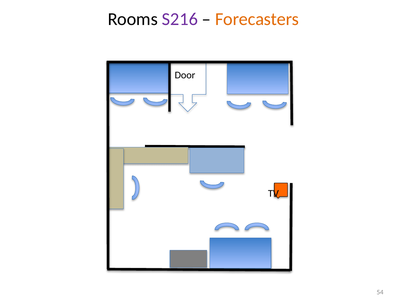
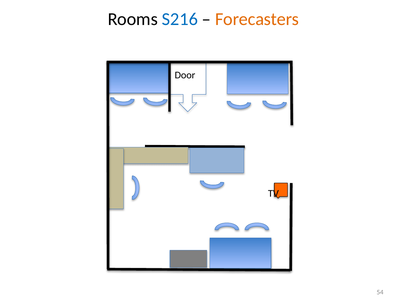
S216 colour: purple -> blue
